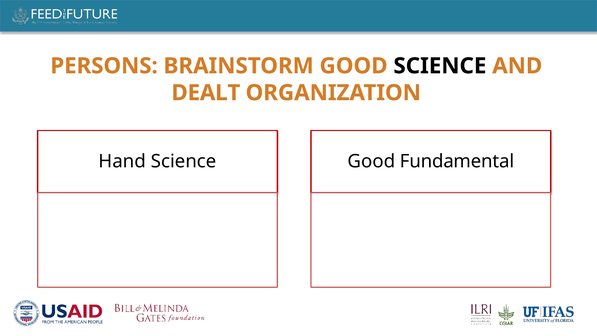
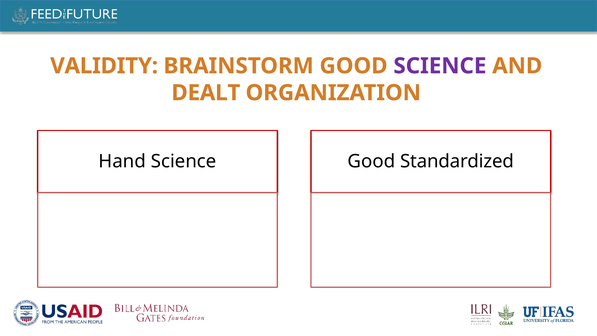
PERSONS: PERSONS -> VALIDITY
SCIENCE at (440, 66) colour: black -> purple
Fundamental: Fundamental -> Standardized
